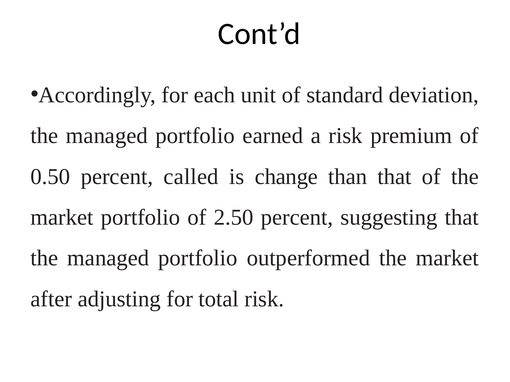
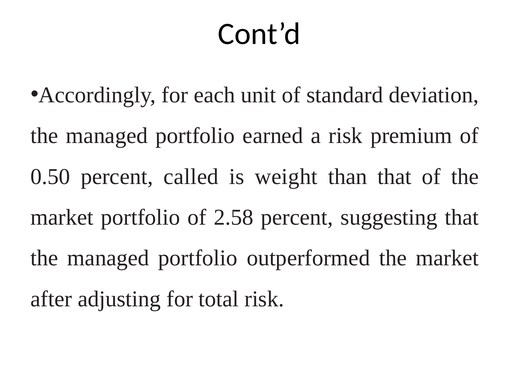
change: change -> weight
2.50: 2.50 -> 2.58
